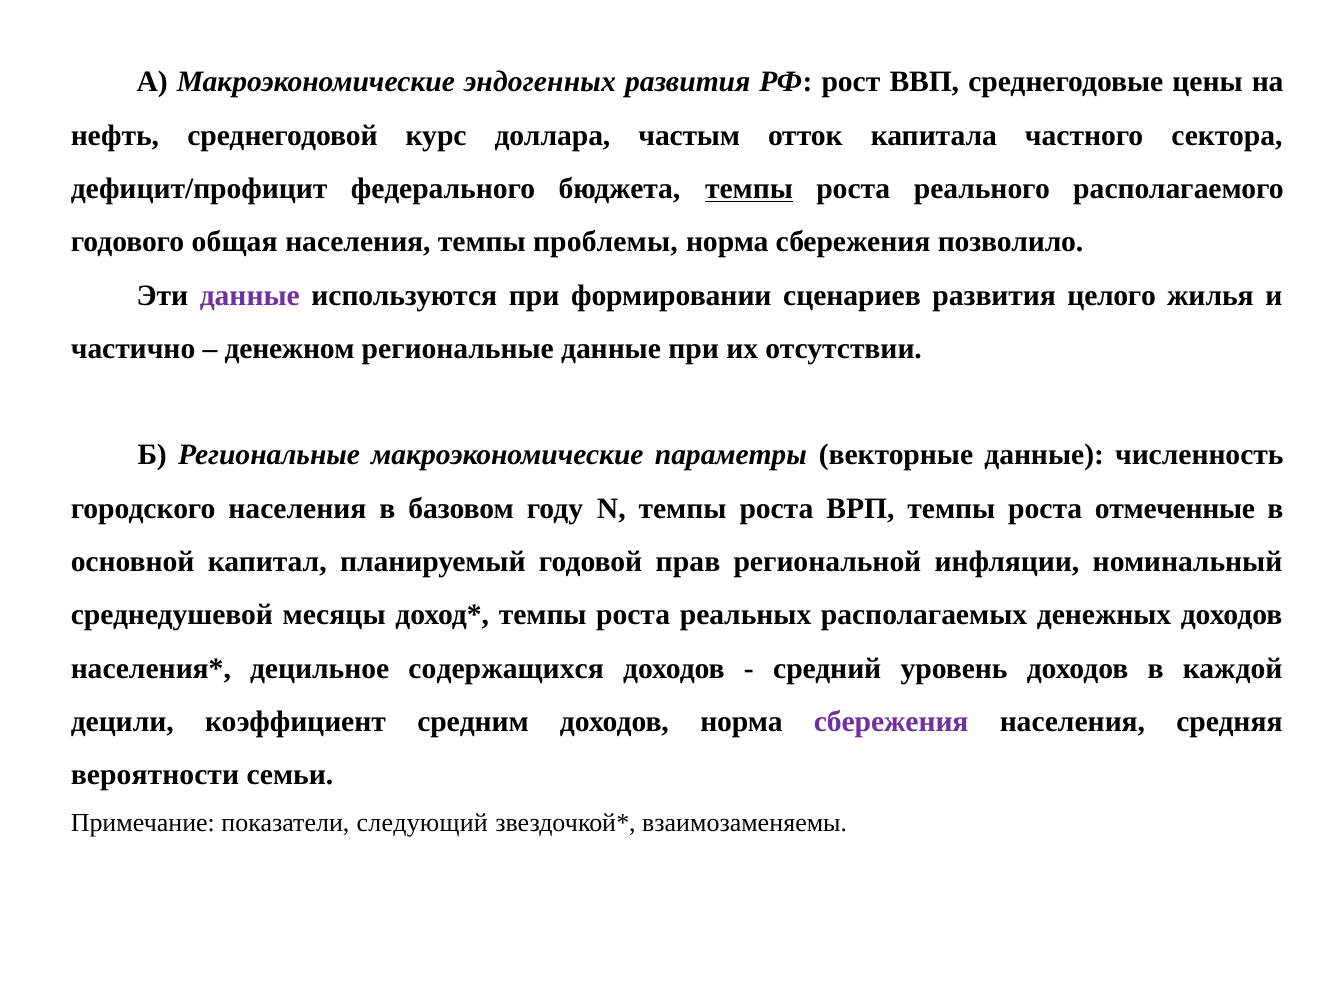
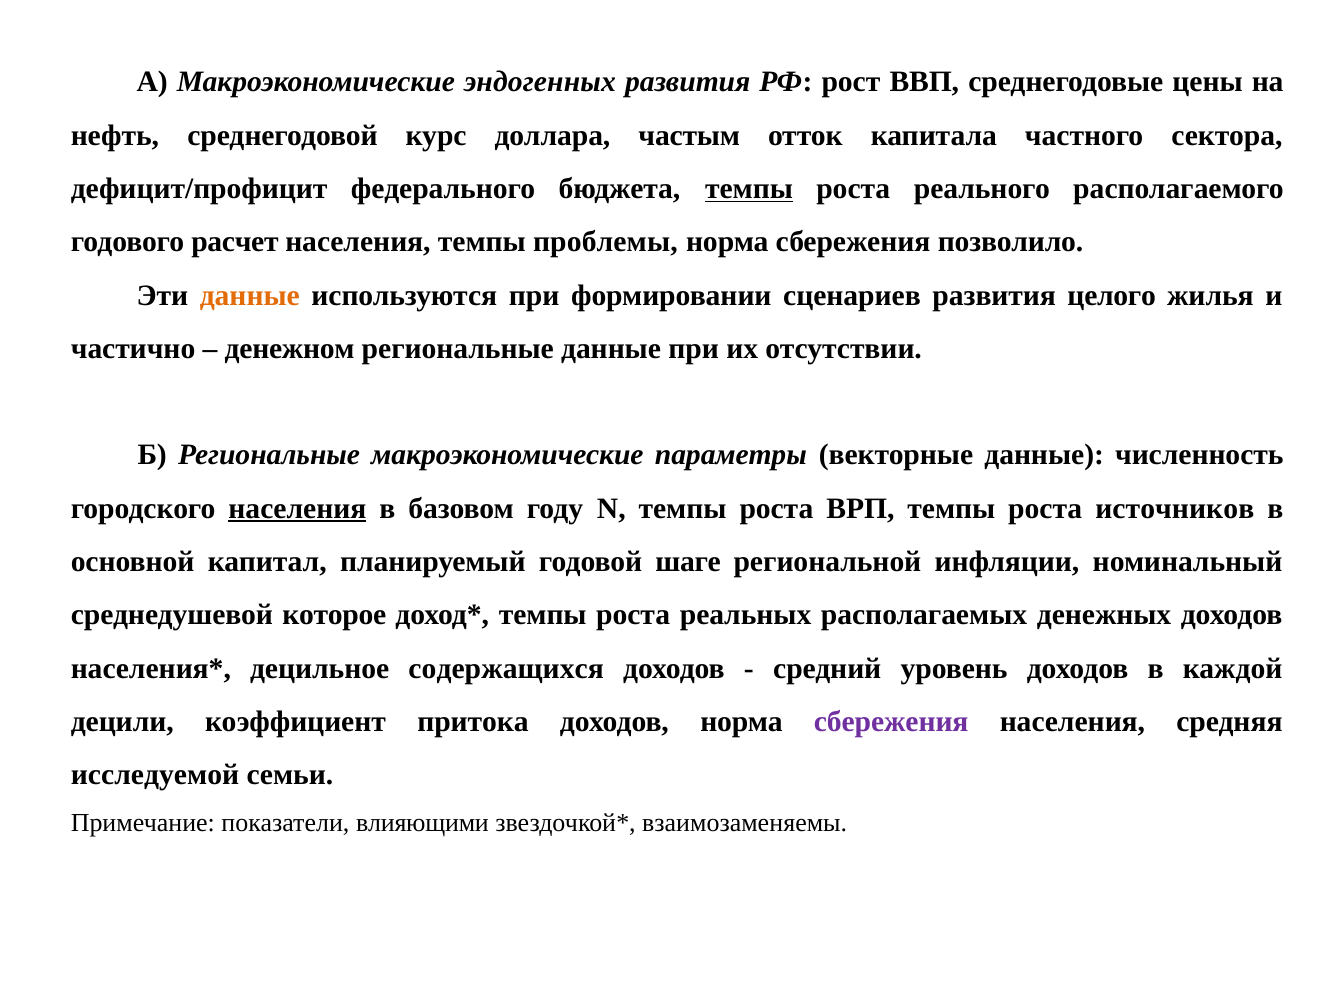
общая: общая -> расчет
данные at (250, 295) colour: purple -> orange
населения at (297, 509) underline: none -> present
отмеченные: отмеченные -> источников
прав: прав -> шаге
месяцы: месяцы -> которое
средним: средним -> притока
вероятности: вероятности -> исследуемой
следующий: следующий -> влияющими
